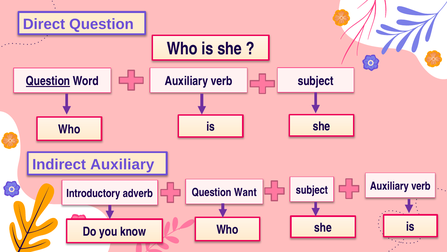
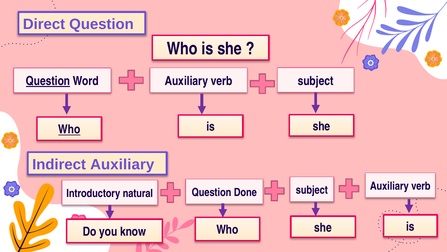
Who at (69, 129) underline: none -> present
adverb: adverb -> natural
Want: Want -> Done
